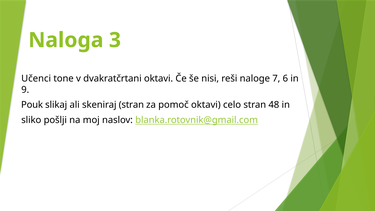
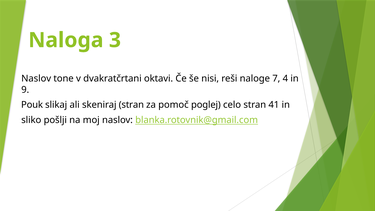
Učenci at (36, 78): Učenci -> Naslov
6: 6 -> 4
pomoč oktavi: oktavi -> poglej
48: 48 -> 41
